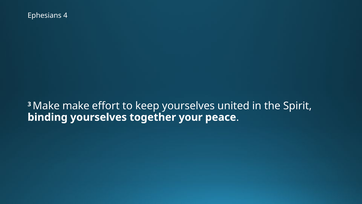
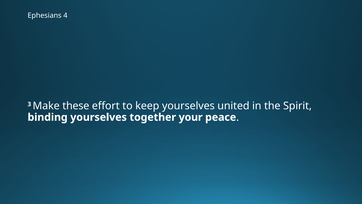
Make make: make -> these
